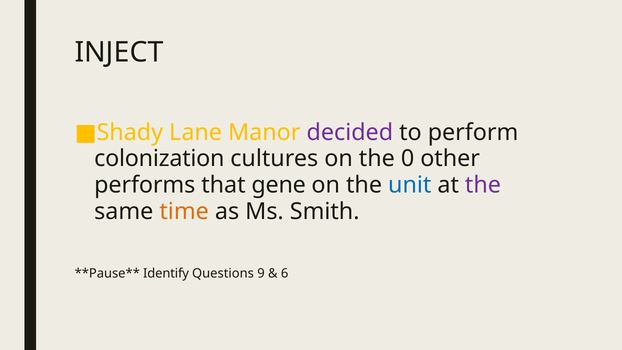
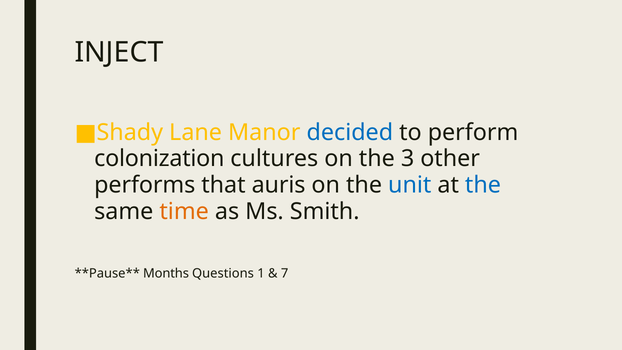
decided colour: purple -> blue
0: 0 -> 3
gene: gene -> auris
the at (483, 185) colour: purple -> blue
Identify: Identify -> Months
9: 9 -> 1
6: 6 -> 7
